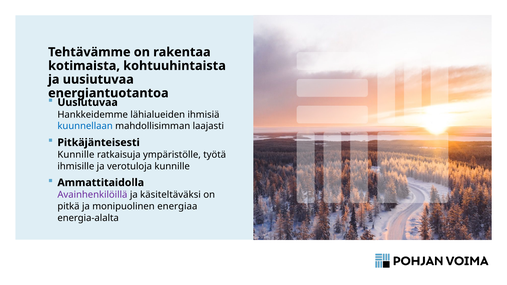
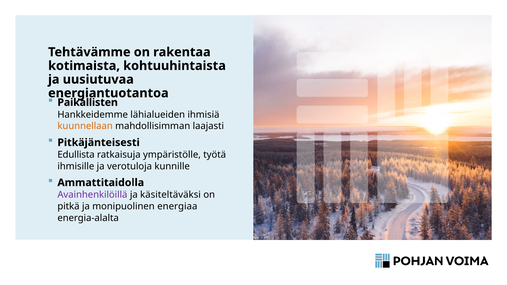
Uusiutuvaa at (88, 102): Uusiutuvaa -> Paikallisten
kuunnellaan colour: blue -> orange
Kunnille at (76, 155): Kunnille -> Edullista
